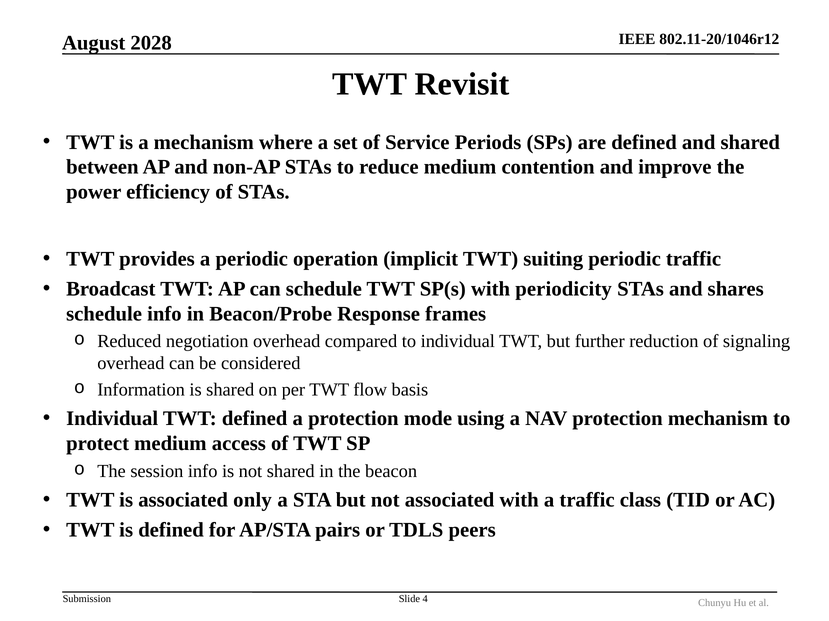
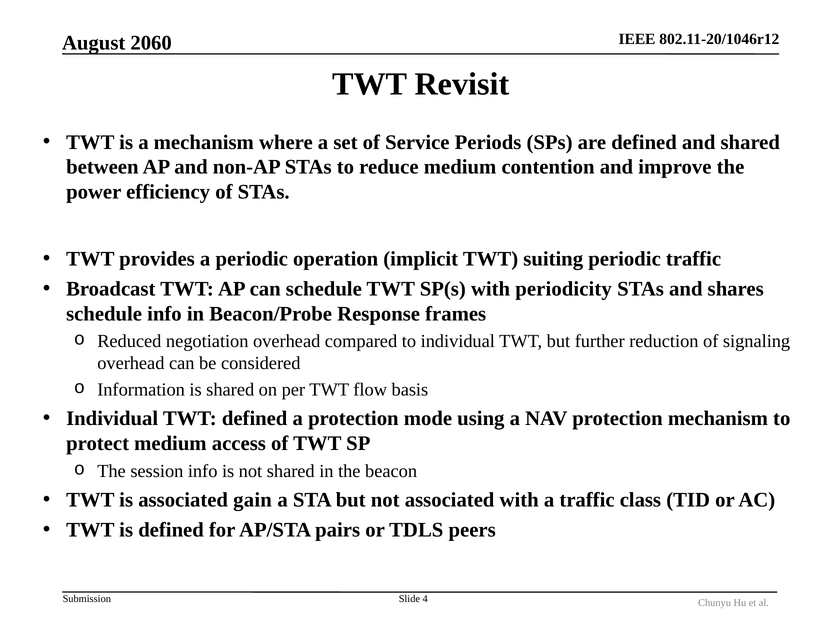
2028: 2028 -> 2060
only: only -> gain
